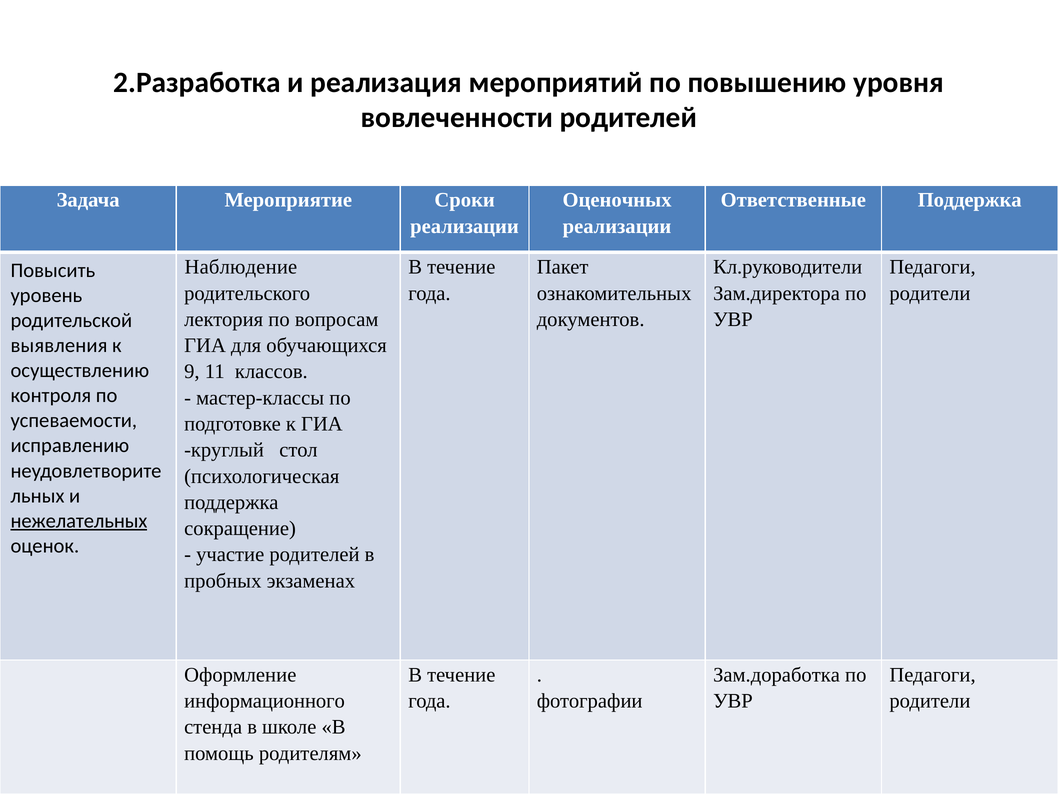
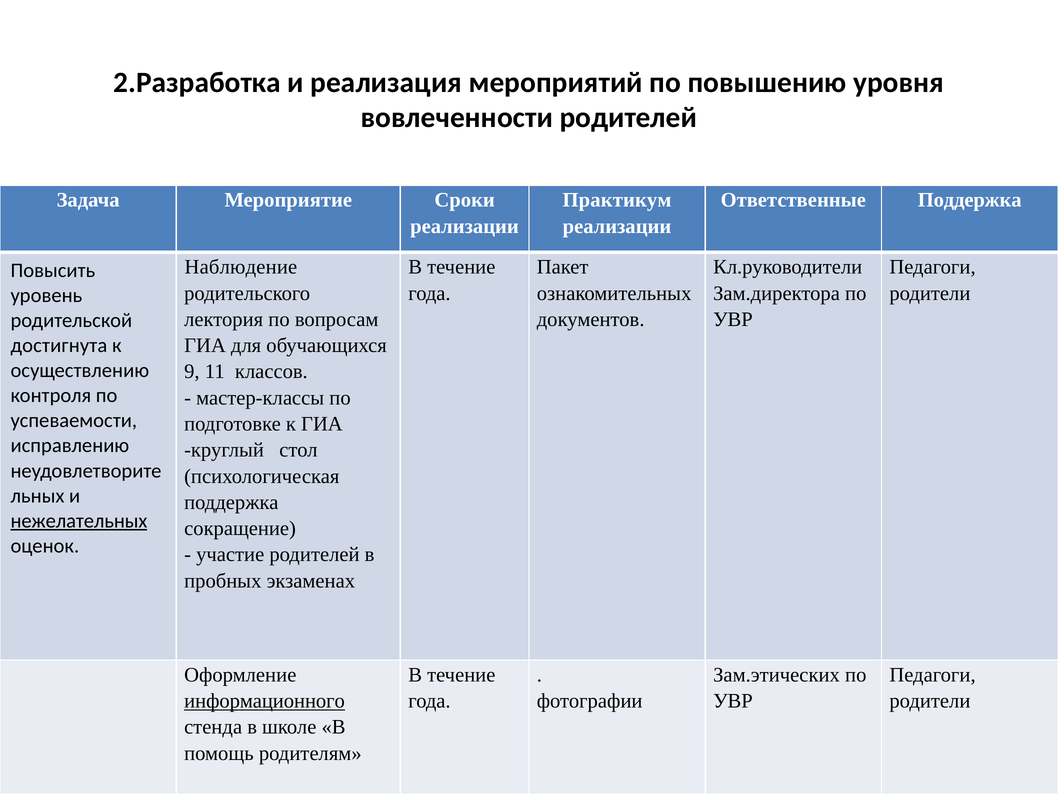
Оценочных: Оценочных -> Практикум
выявления: выявления -> достигнута
Зам.доработка: Зам.доработка -> Зам.этических
информационного underline: none -> present
